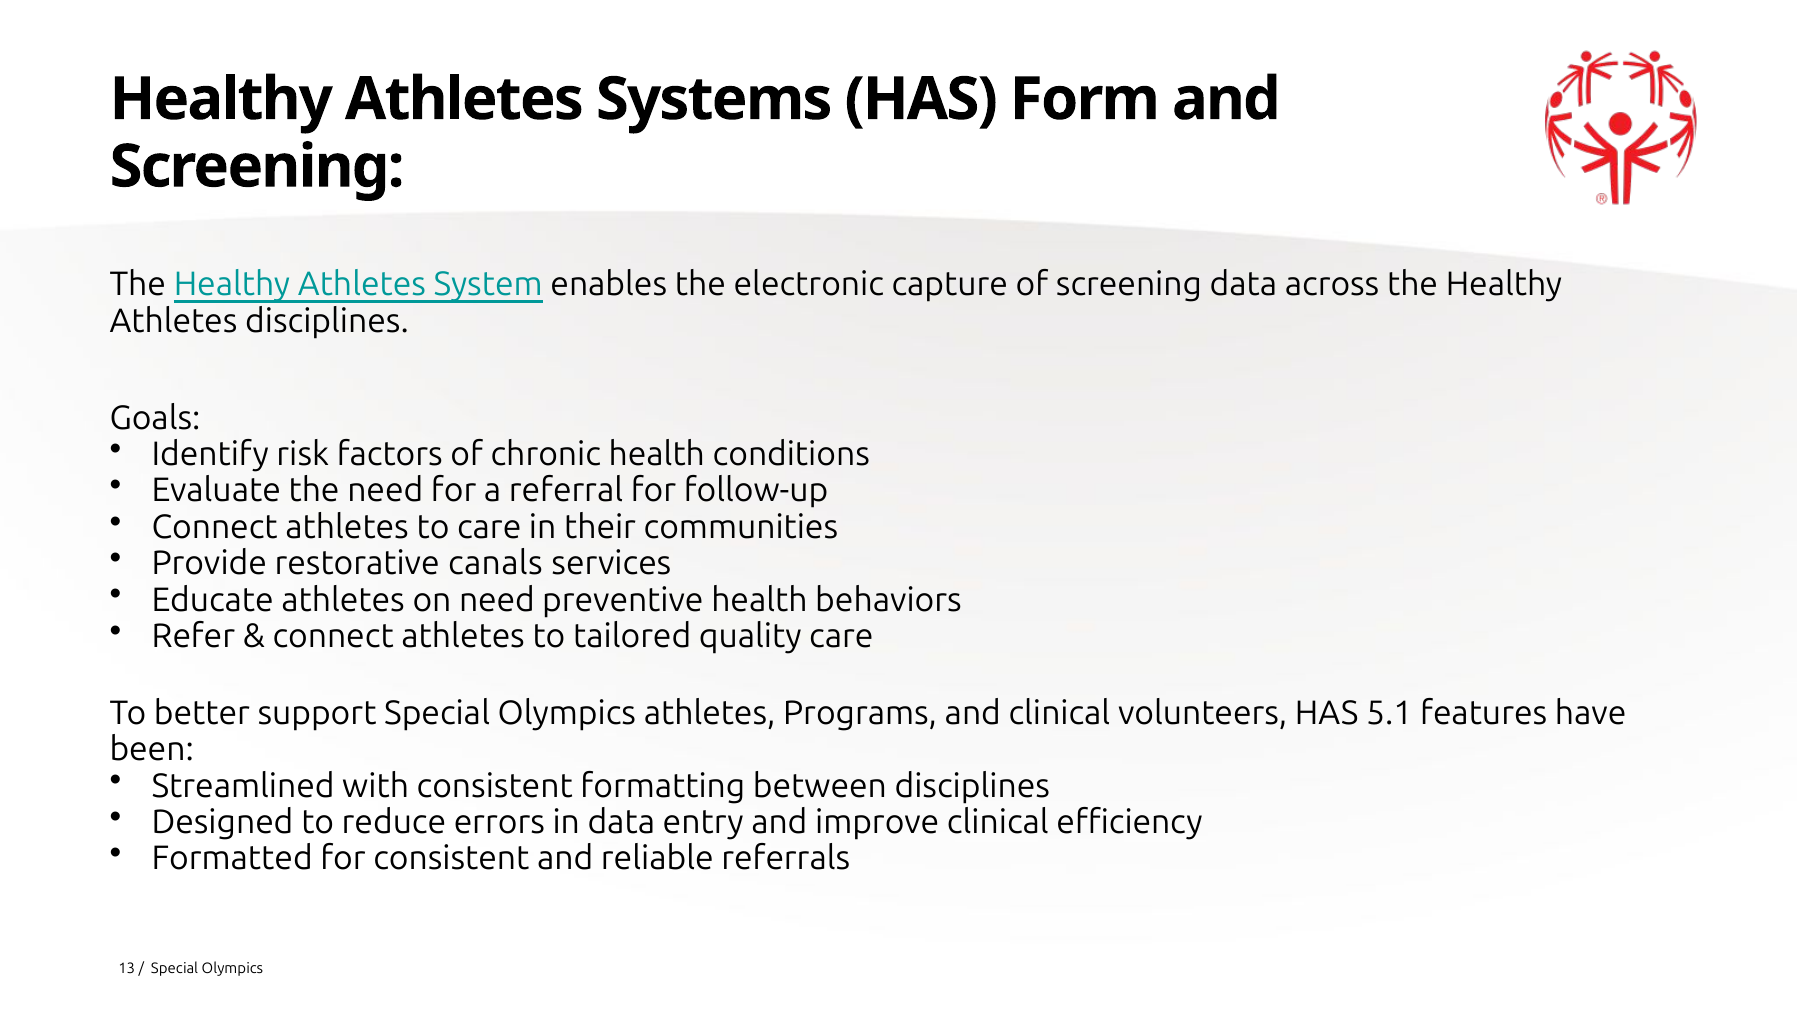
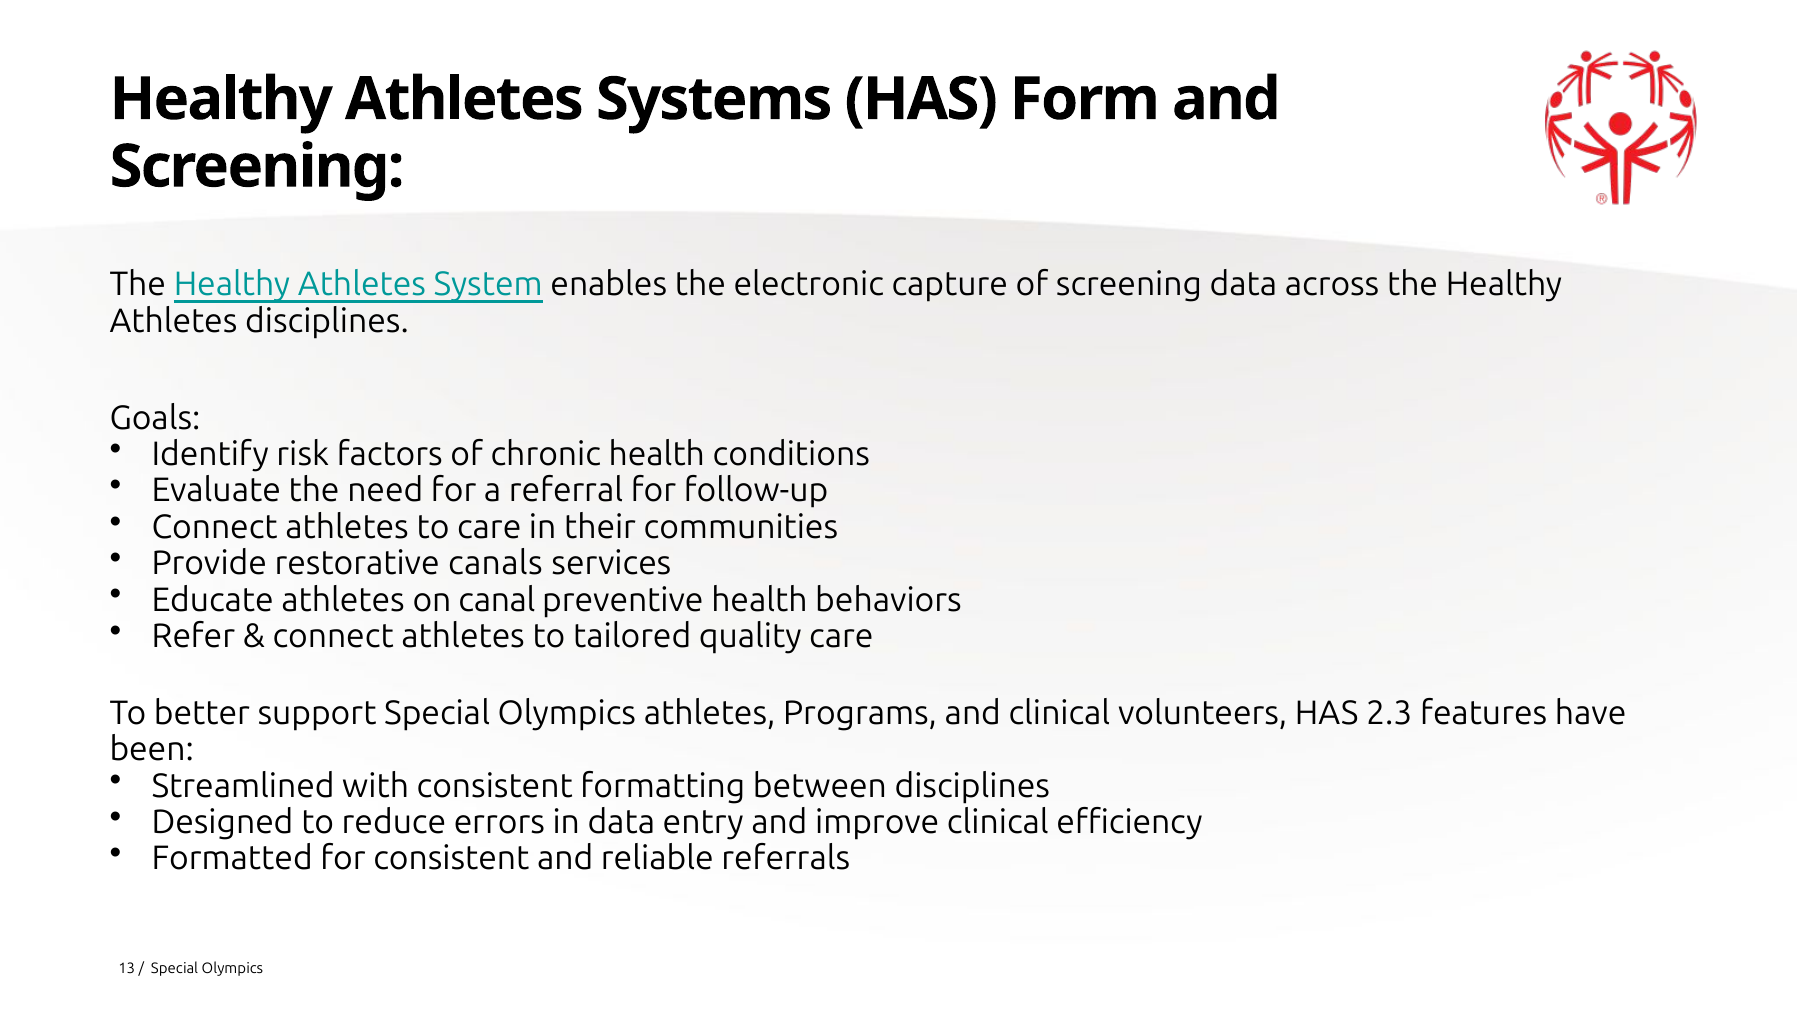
on need: need -> canal
5.1: 5.1 -> 2.3
